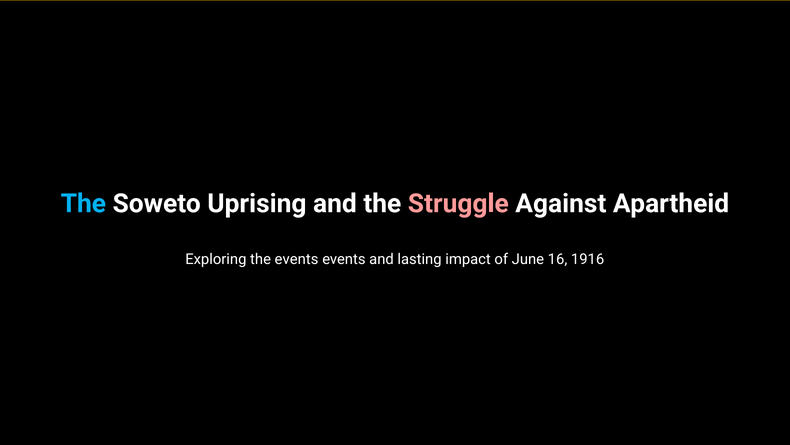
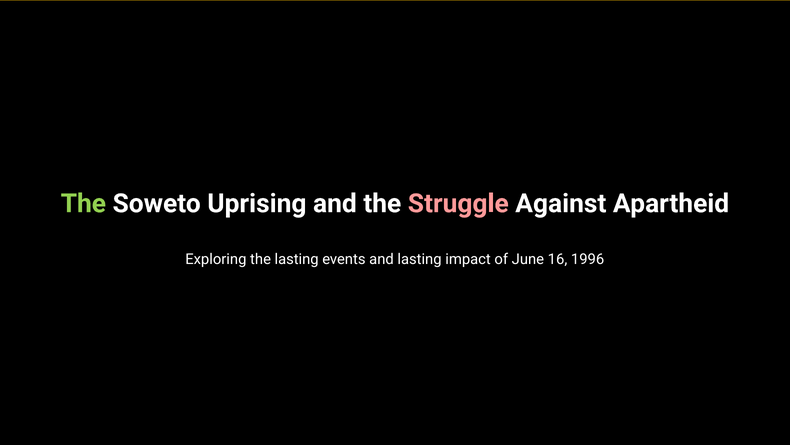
The at (83, 203) colour: light blue -> light green
the events: events -> lasting
1916: 1916 -> 1996
